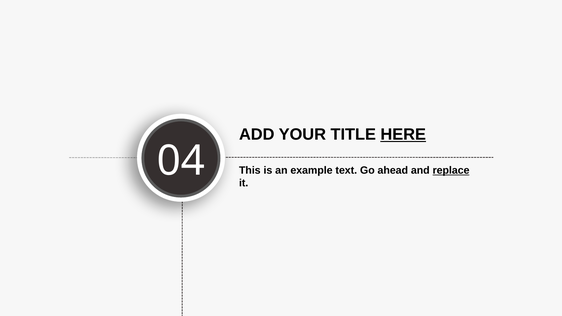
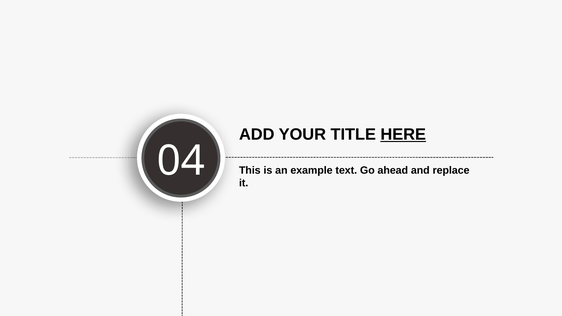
replace underline: present -> none
